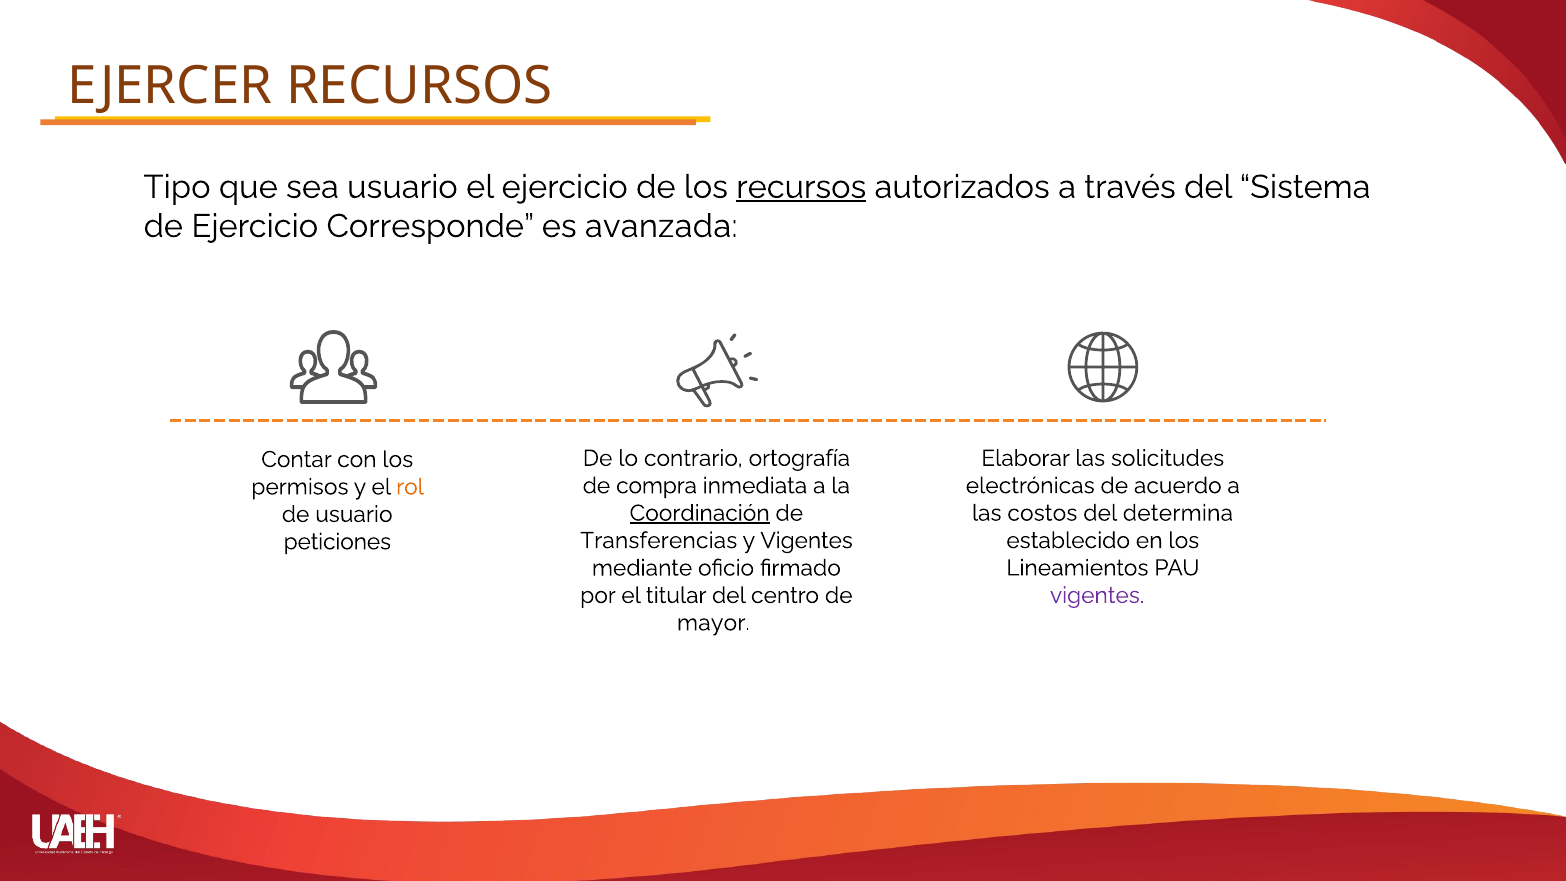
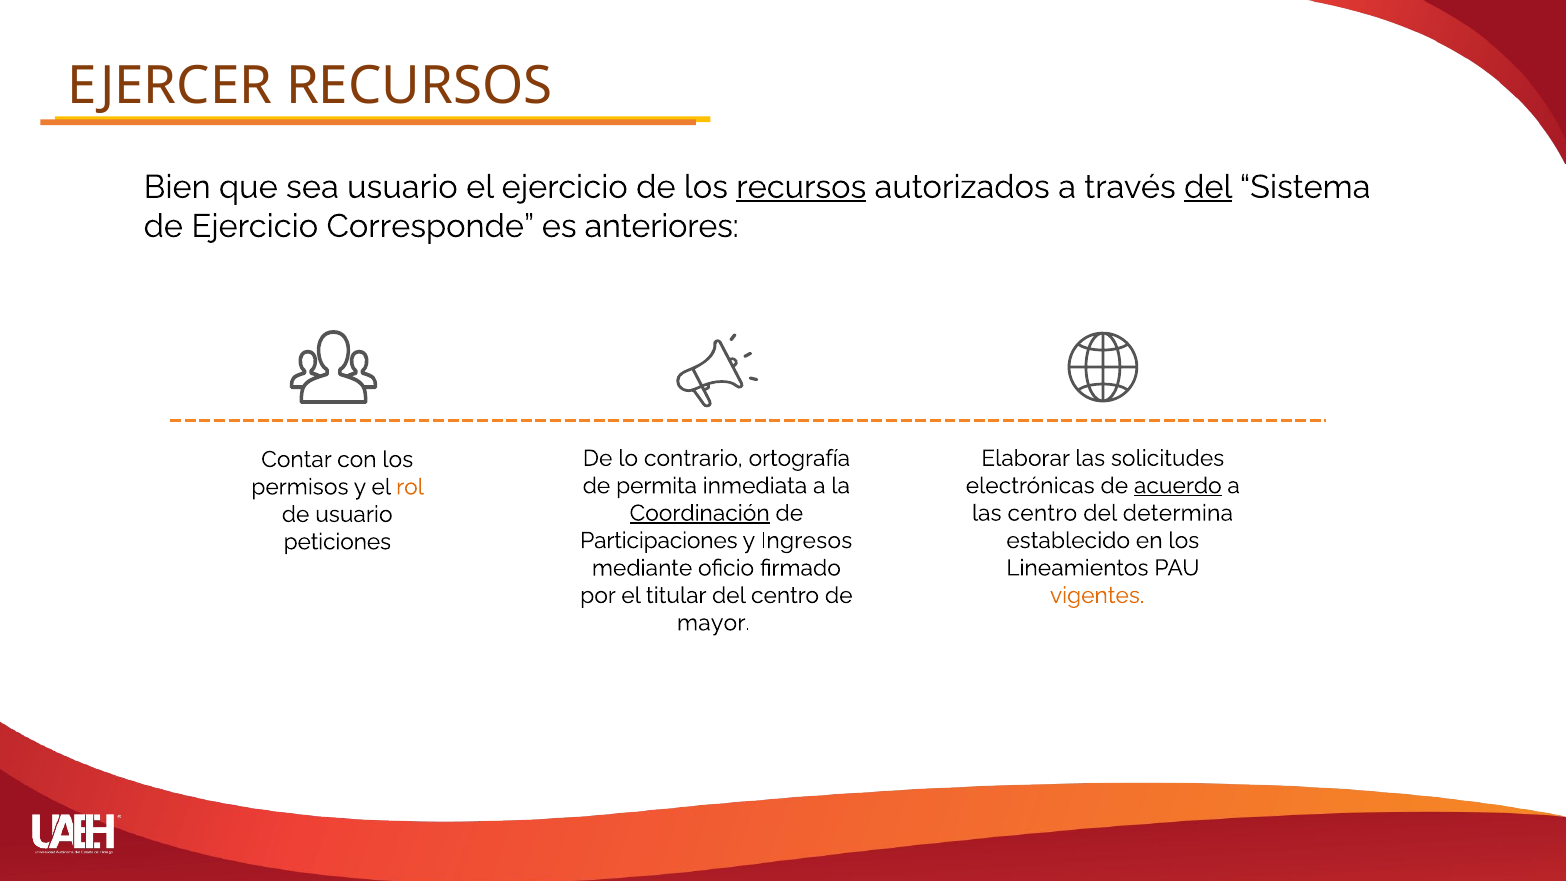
Tipo: Tipo -> Bien
del at (1208, 187) underline: none -> present
avanzada: avanzada -> anteriores
acuerdo underline: none -> present
compra: compra -> permita
las costos: costos -> centro
Transferencias: Transferencias -> Participaciones
y Vigentes: Vigentes -> Ingresos
vigentes at (1097, 595) colour: purple -> orange
